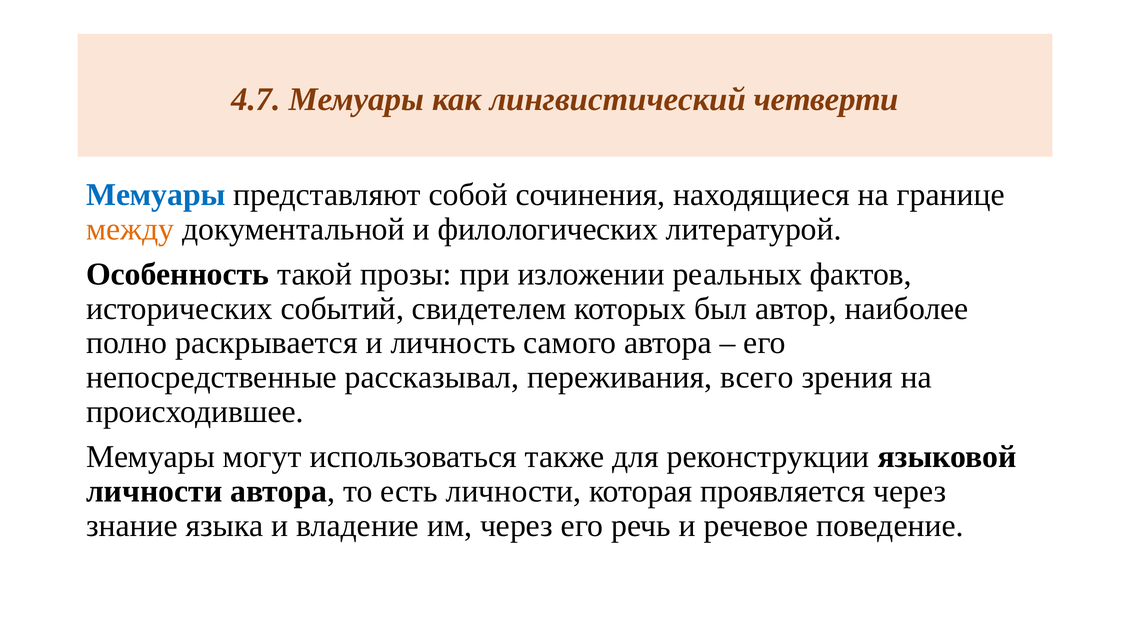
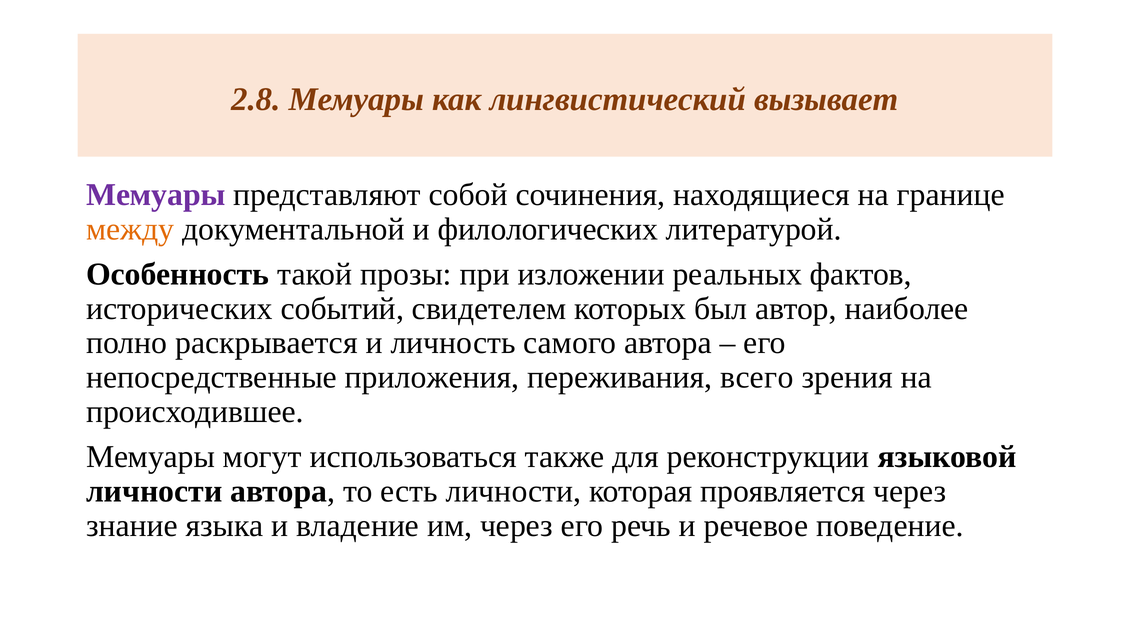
4.7: 4.7 -> 2.8
четверти: четверти -> вызывает
Мемуары at (156, 195) colour: blue -> purple
рассказывал: рассказывал -> приложения
